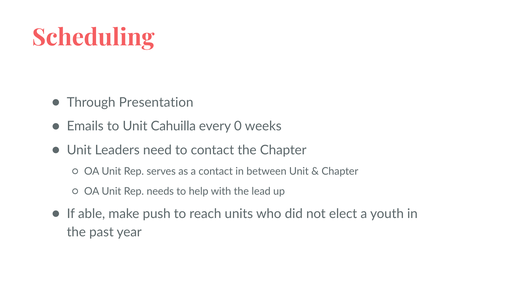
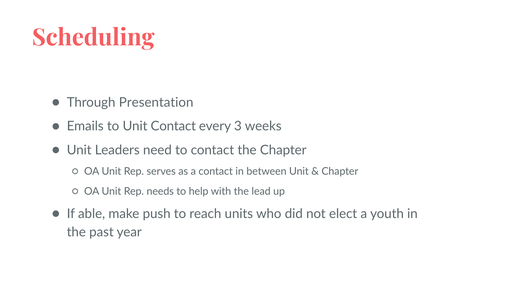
Unit Cahuilla: Cahuilla -> Contact
0: 0 -> 3
